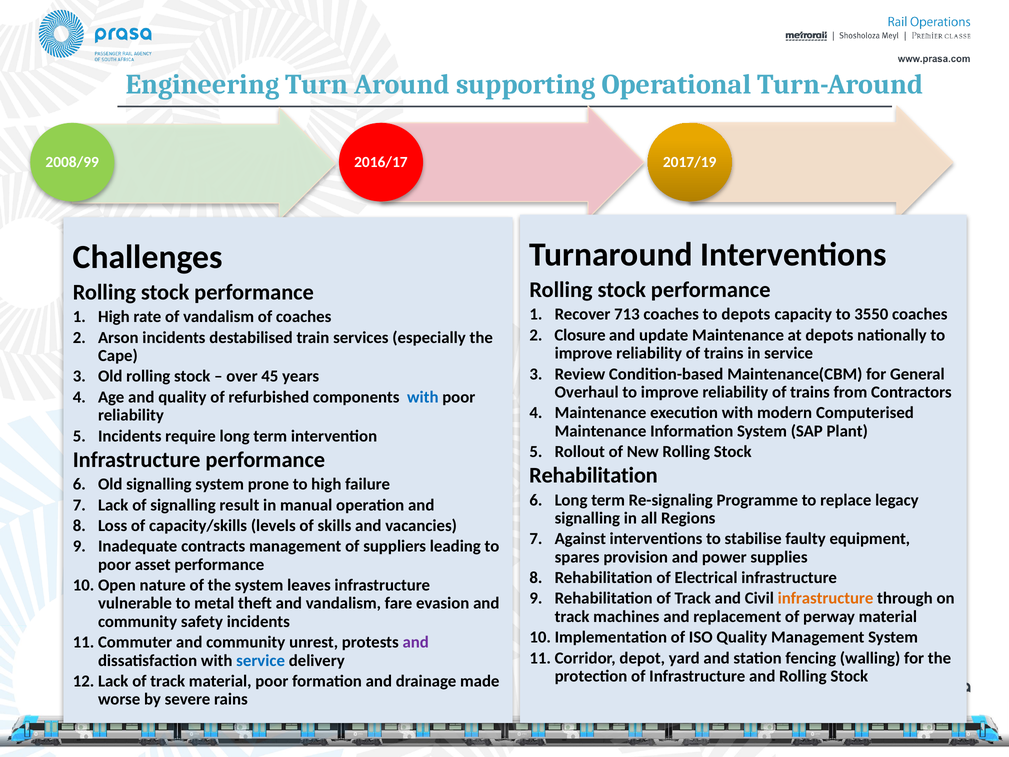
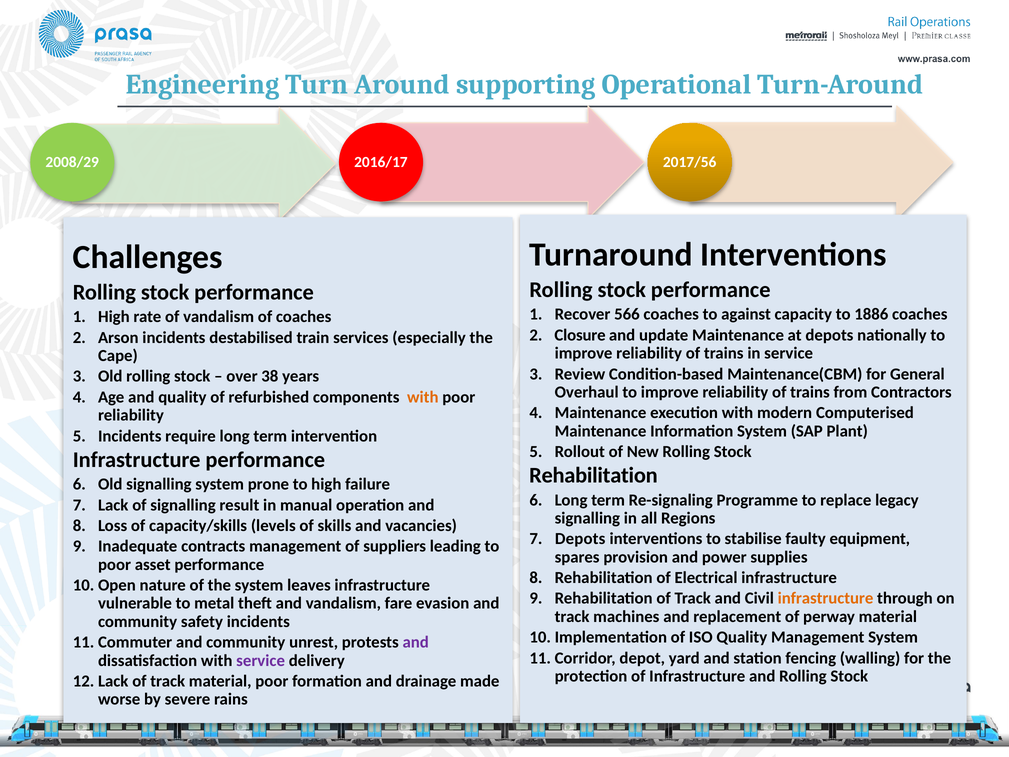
2008/99: 2008/99 -> 2008/29
2017/19: 2017/19 -> 2017/56
713: 713 -> 566
to depots: depots -> against
3550: 3550 -> 1886
45: 45 -> 38
with at (423, 397) colour: blue -> orange
Against at (580, 539): Against -> Depots
service at (261, 660) colour: blue -> purple
